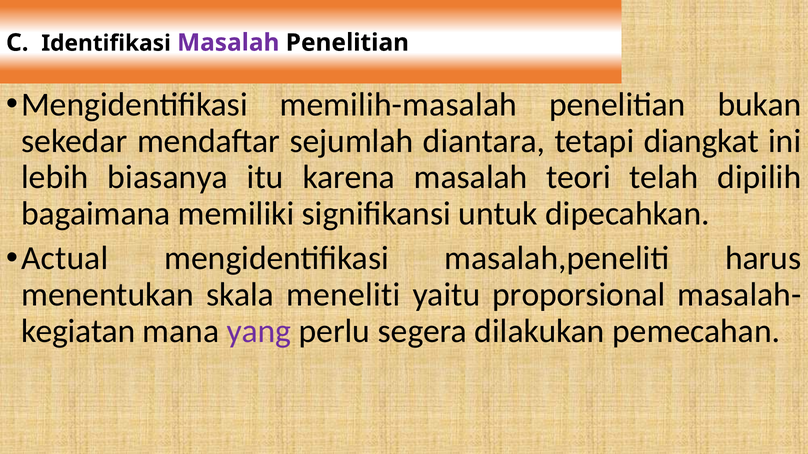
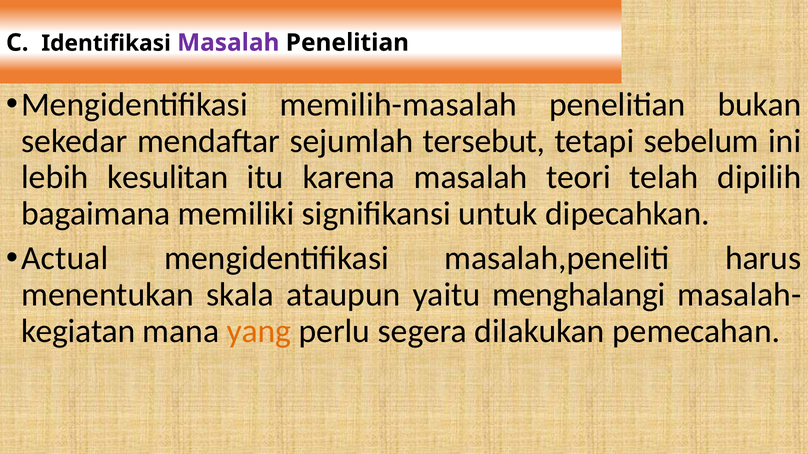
diantara: diantara -> tersebut
diangkat: diangkat -> sebelum
biasanya: biasanya -> kesulitan
meneliti: meneliti -> ataupun
proporsional: proporsional -> menghalangi
yang colour: purple -> orange
